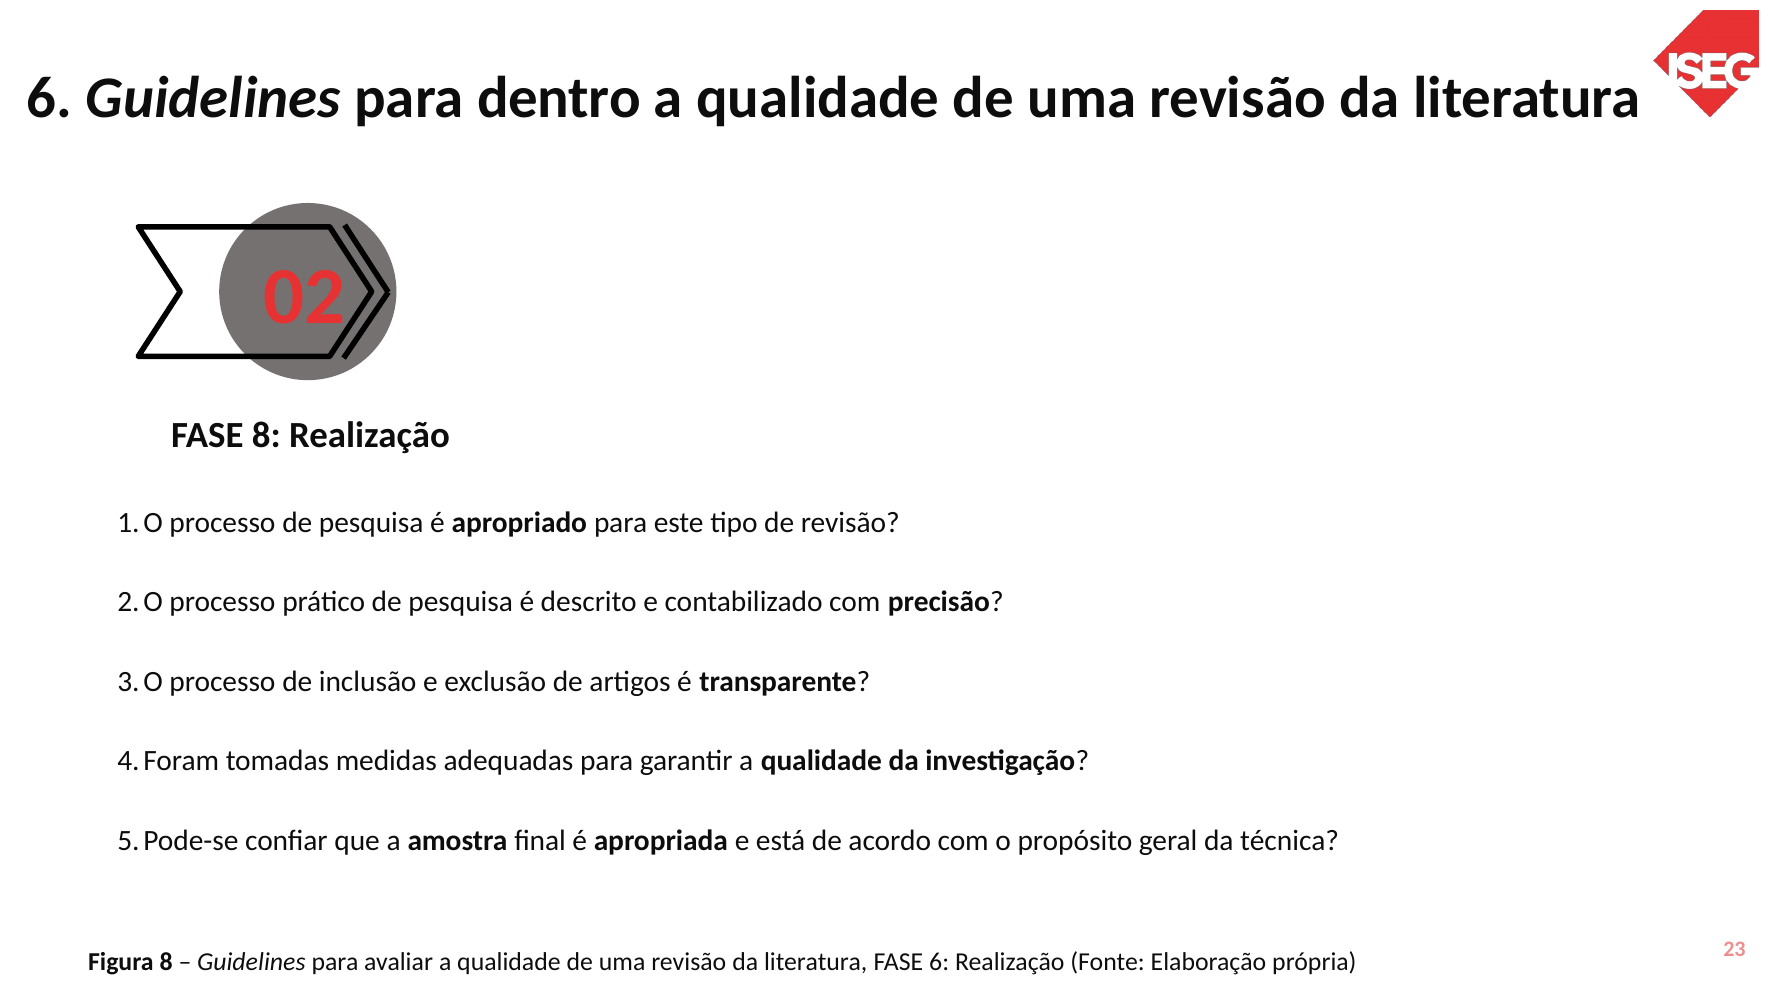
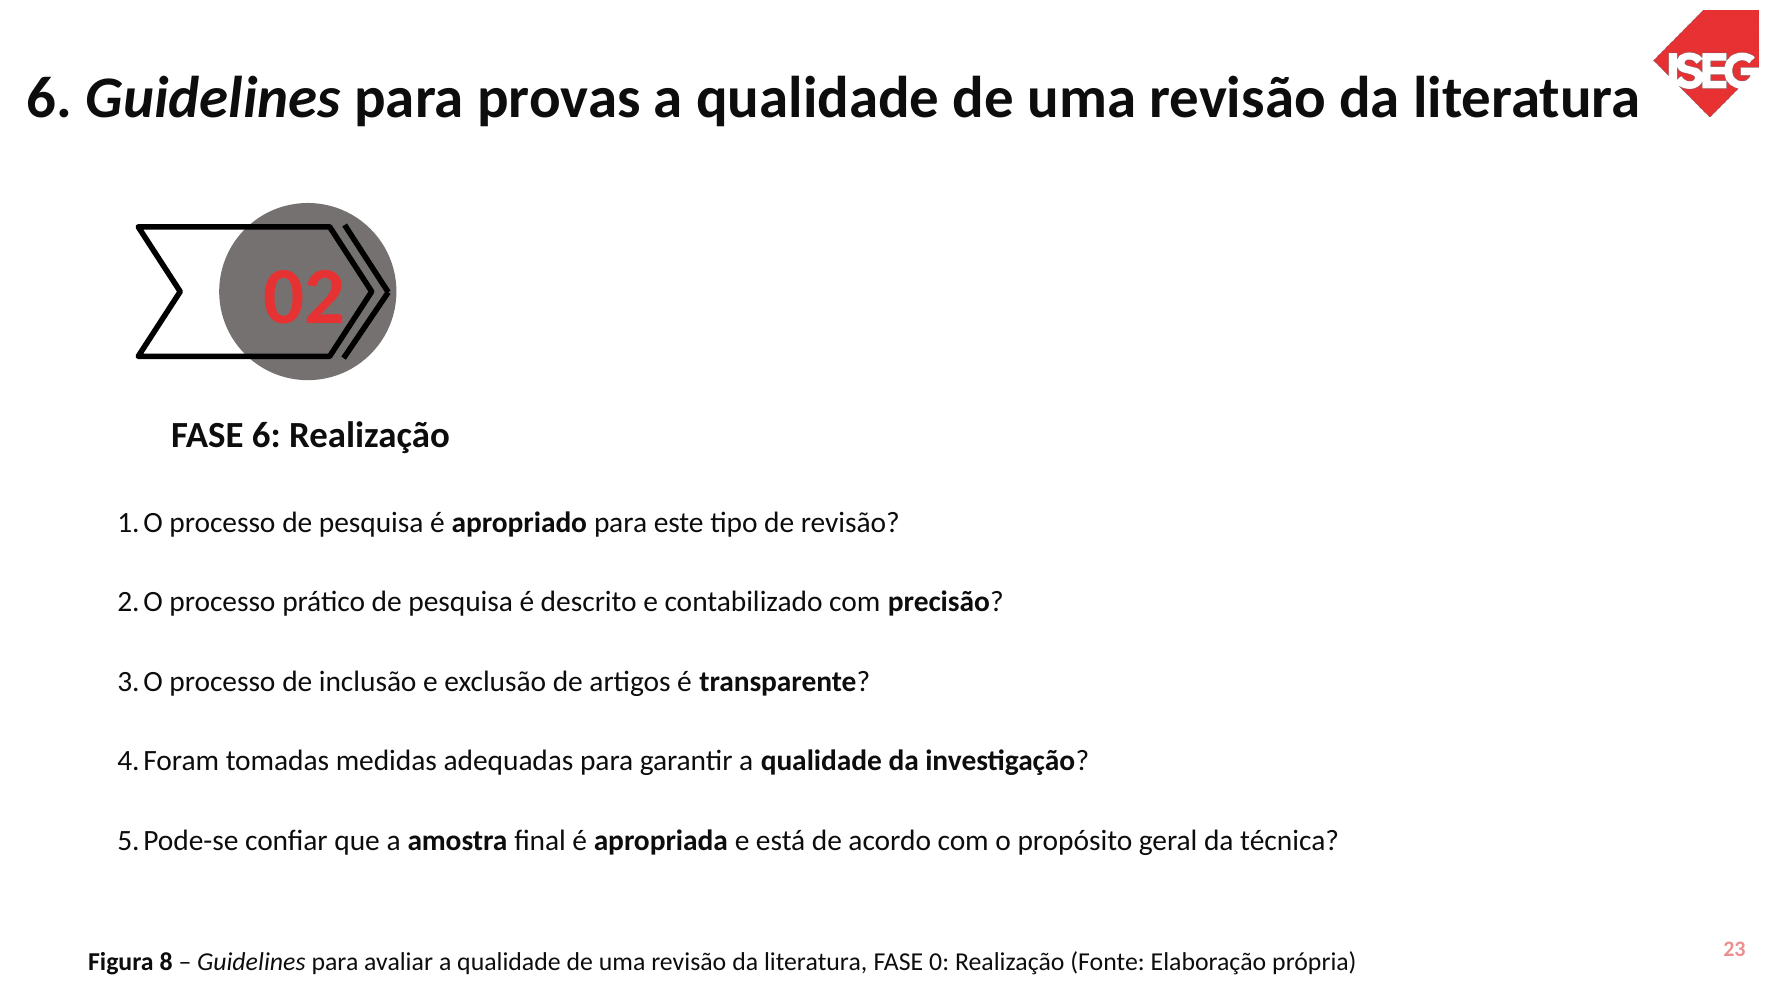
dentro: dentro -> provas
FASE 8: 8 -> 6
FASE 6: 6 -> 0
